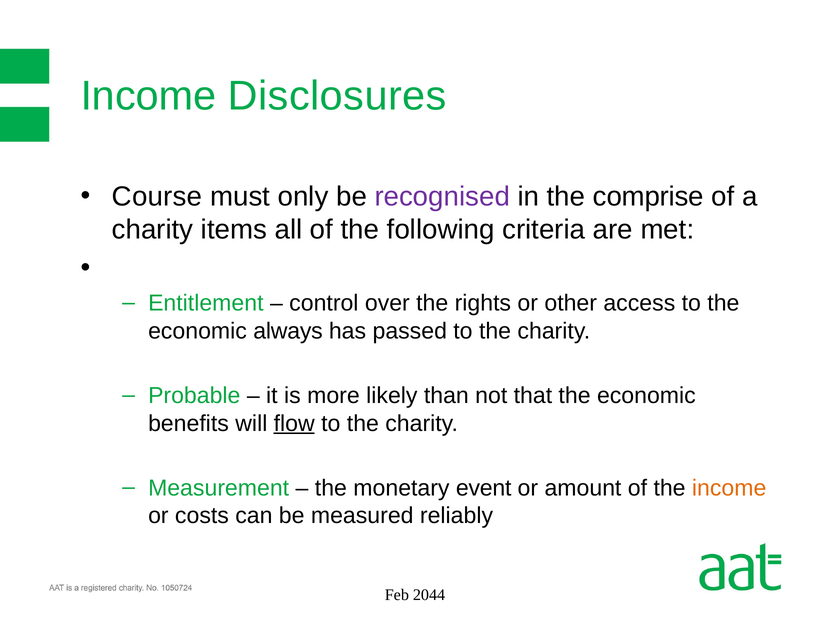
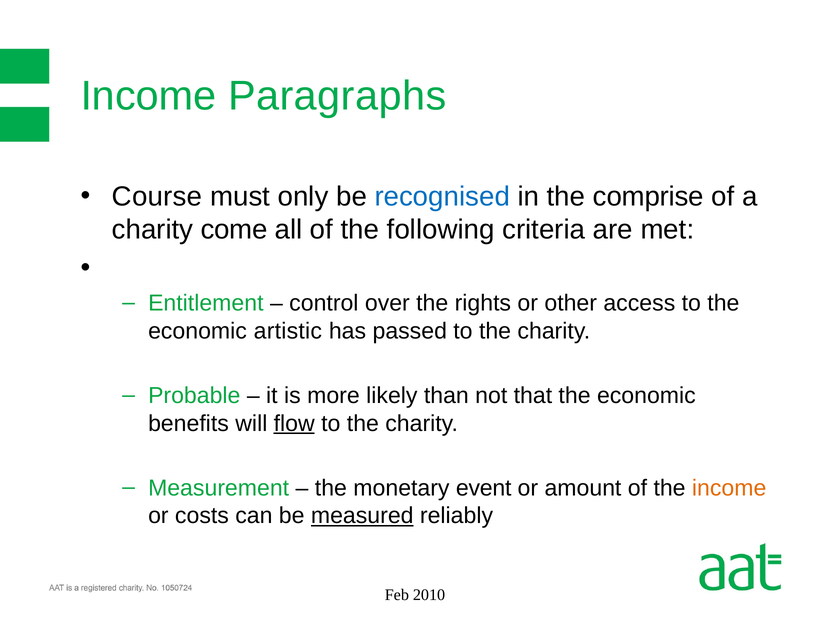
Disclosures: Disclosures -> Paragraphs
recognised colour: purple -> blue
items: items -> come
always: always -> artistic
measured underline: none -> present
2044: 2044 -> 2010
